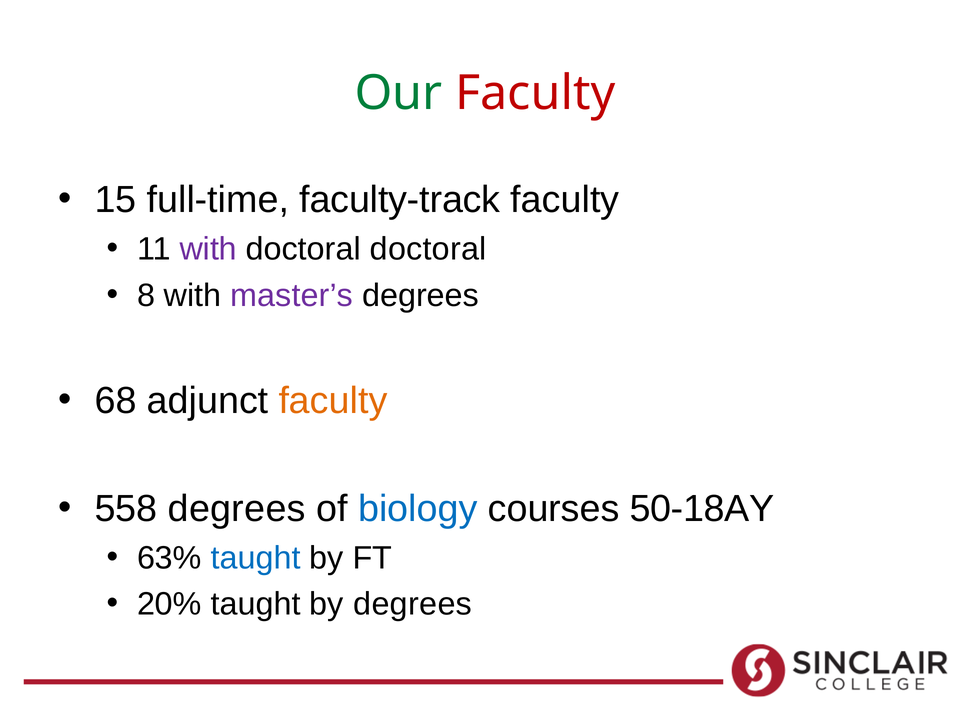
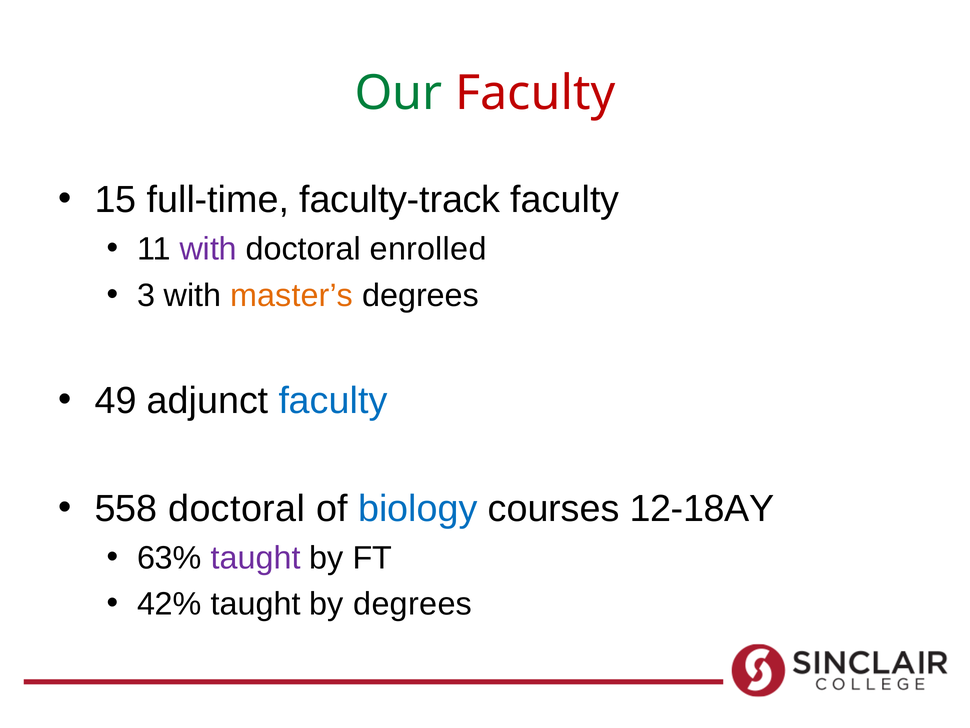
doctoral doctoral: doctoral -> enrolled
8: 8 -> 3
master’s colour: purple -> orange
68: 68 -> 49
faculty at (333, 400) colour: orange -> blue
558 degrees: degrees -> doctoral
50-18AY: 50-18AY -> 12-18AY
taught at (256, 558) colour: blue -> purple
20%: 20% -> 42%
